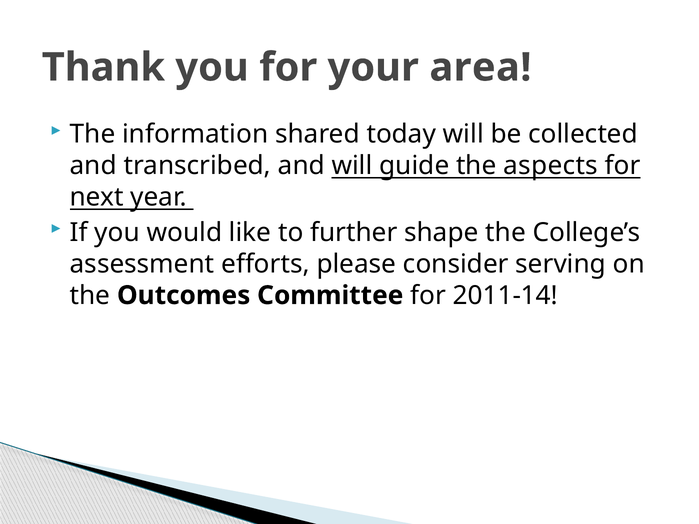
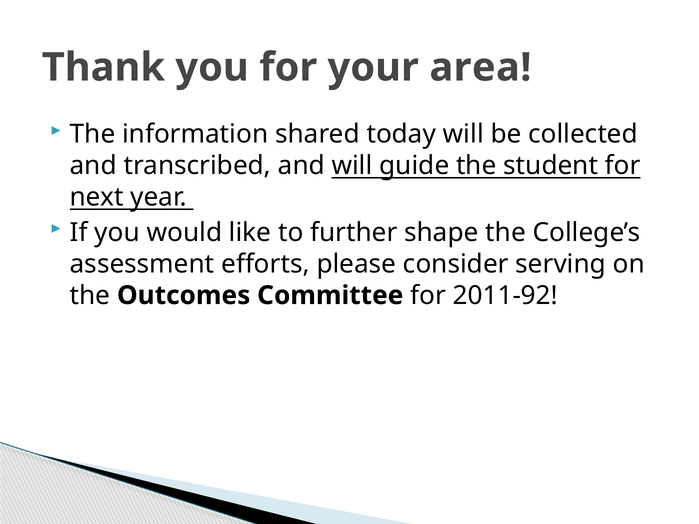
aspects: aspects -> student
2011-14: 2011-14 -> 2011-92
